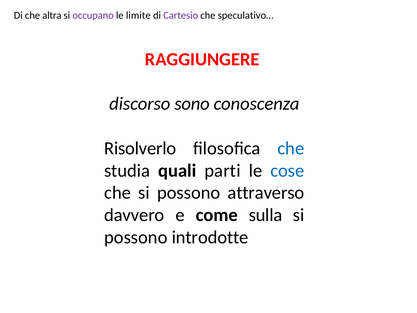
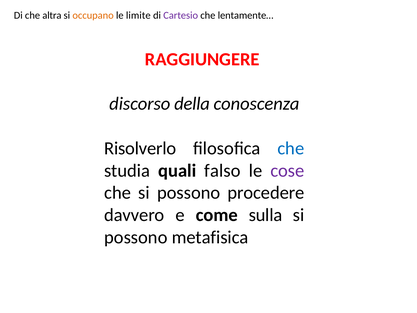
occupano colour: purple -> orange
speculativo…: speculativo… -> lentamente…
sono: sono -> della
parti: parti -> falso
cose colour: blue -> purple
attraverso: attraverso -> procedere
introdotte: introdotte -> metafisica
